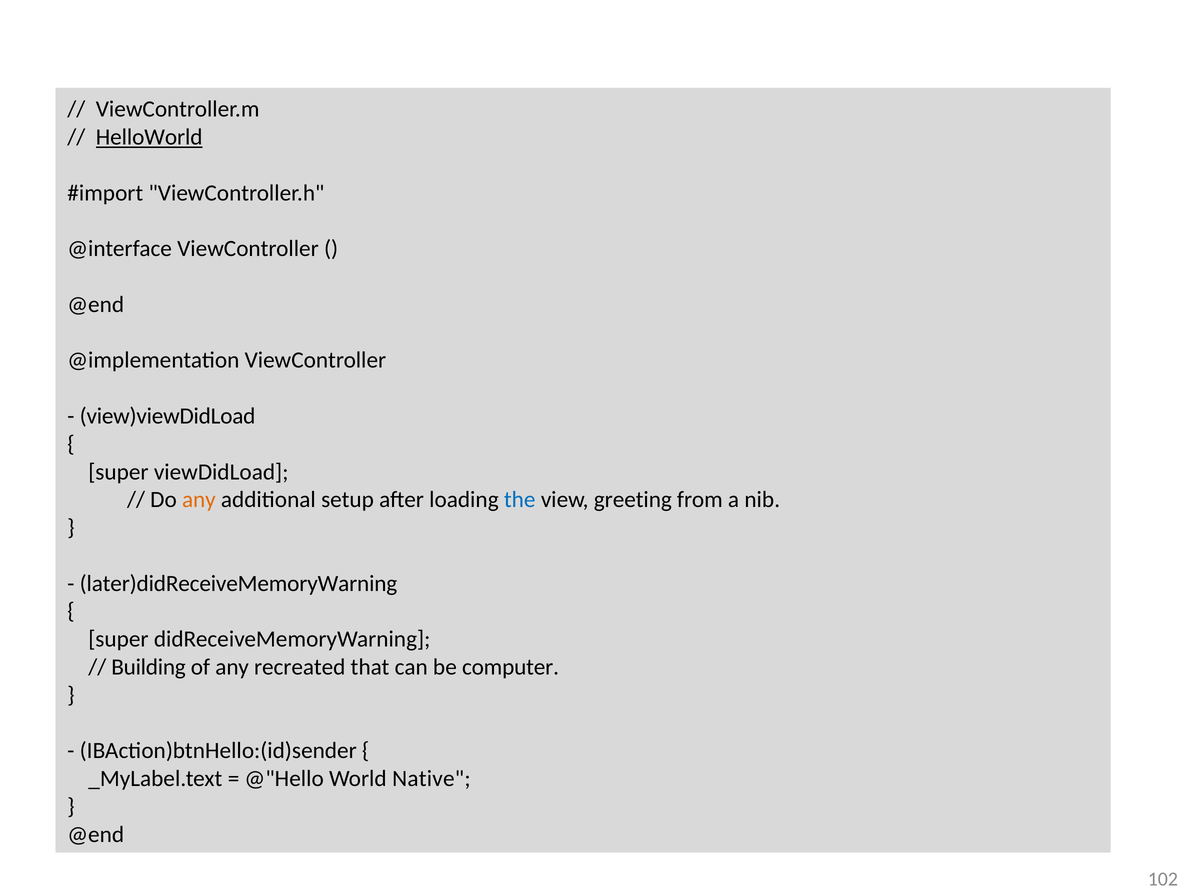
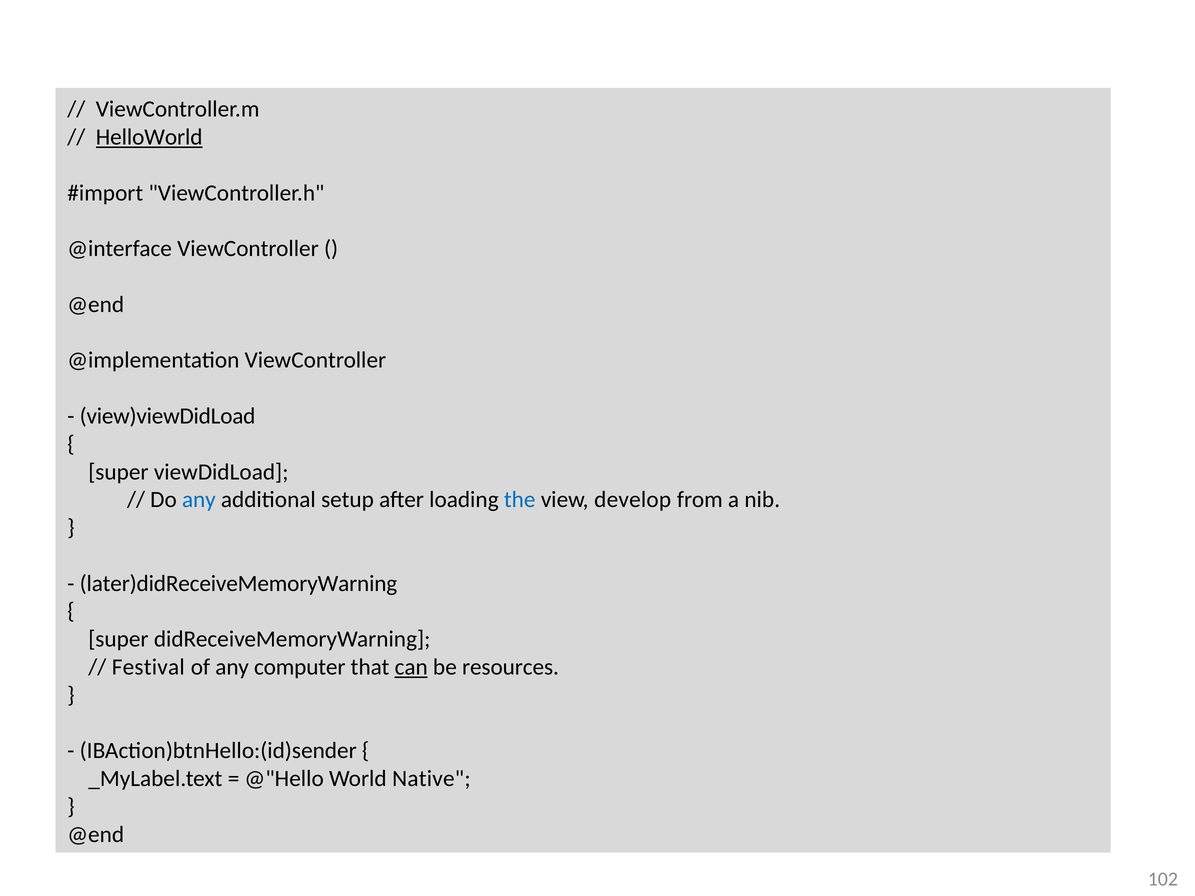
any at (199, 500) colour: orange -> blue
greeting: greeting -> develop
Building: Building -> Festival
recreated: recreated -> computer
can underline: none -> present
computer: computer -> resources
